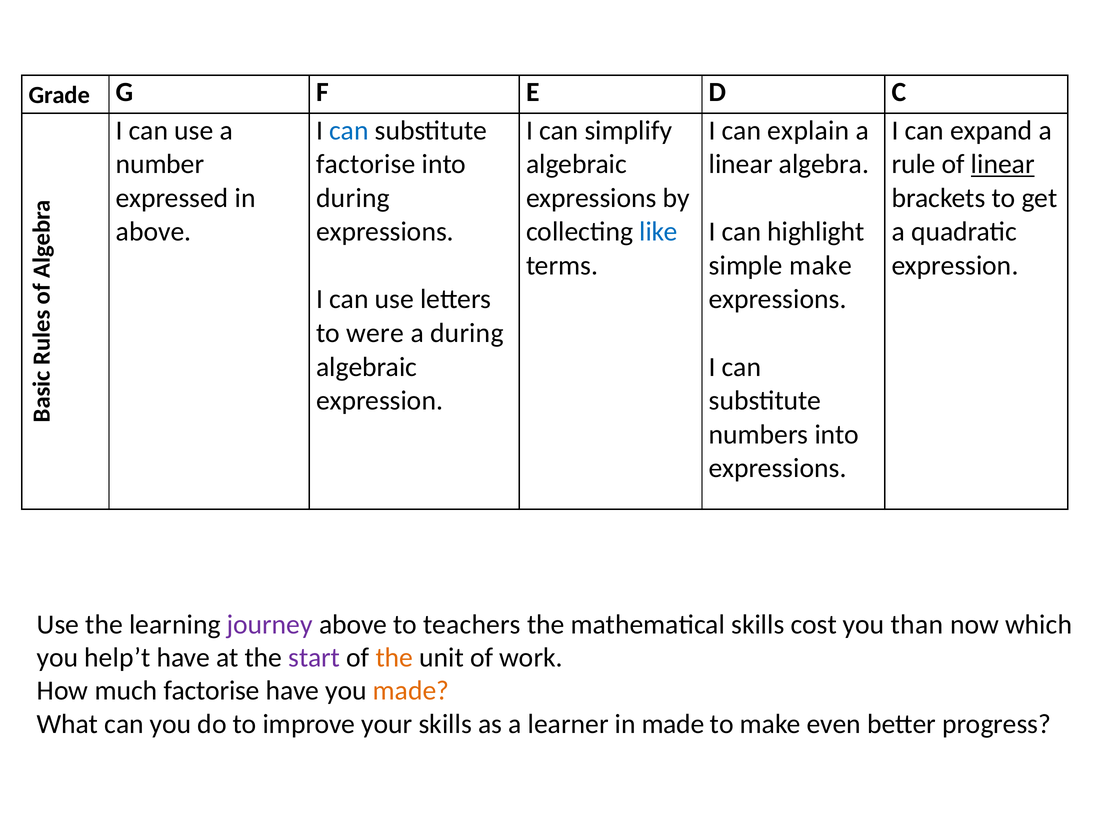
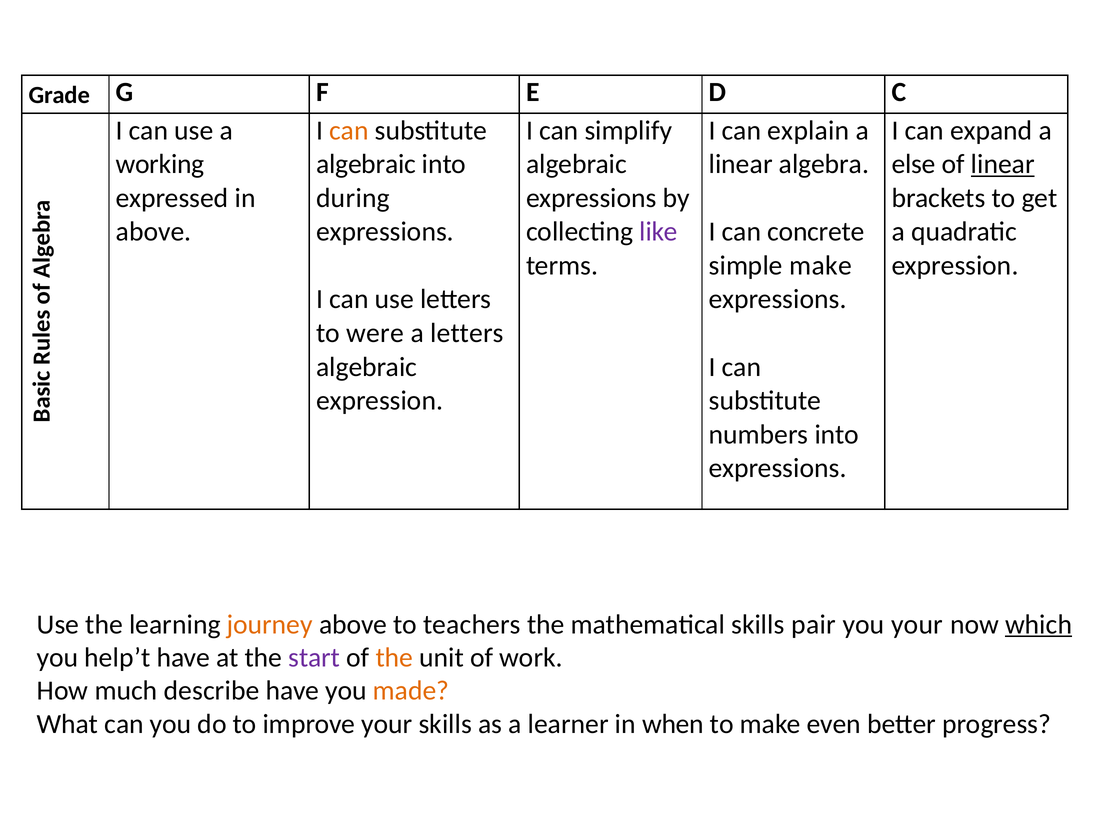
can at (349, 131) colour: blue -> orange
number: number -> working
factorise at (366, 164): factorise -> algebraic
rule: rule -> else
like colour: blue -> purple
highlight: highlight -> concrete
a during: during -> letters
journey colour: purple -> orange
cost: cost -> pair
you than: than -> your
which underline: none -> present
much factorise: factorise -> describe
in made: made -> when
